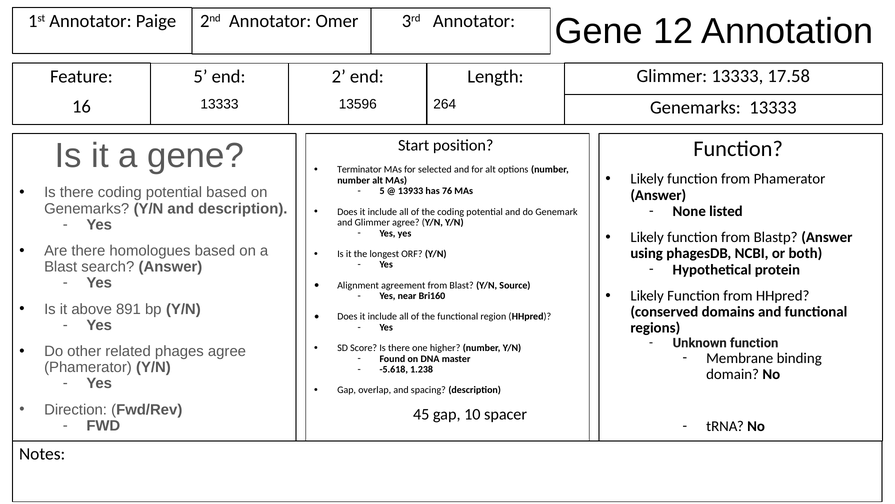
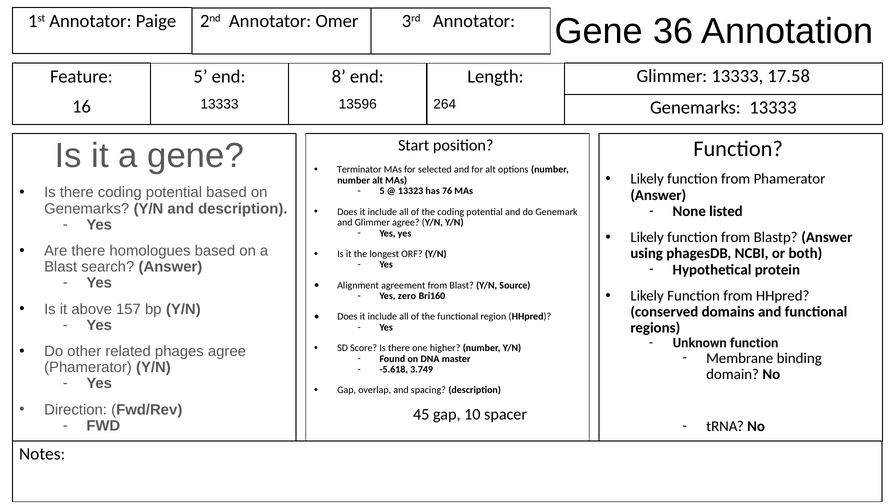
12: 12 -> 36
2: 2 -> 8
13933: 13933 -> 13323
near: near -> zero
891: 891 -> 157
1.238: 1.238 -> 3.749
